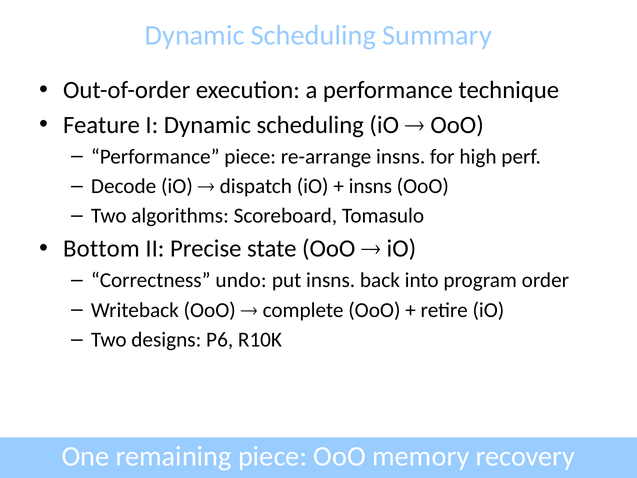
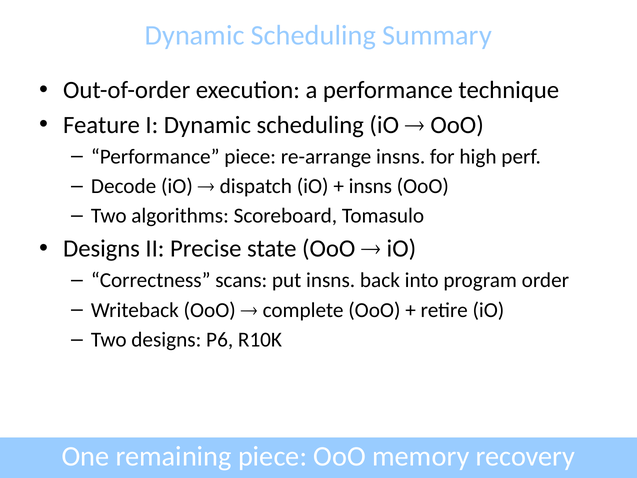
Bottom at (101, 249): Bottom -> Designs
undo: undo -> scans
